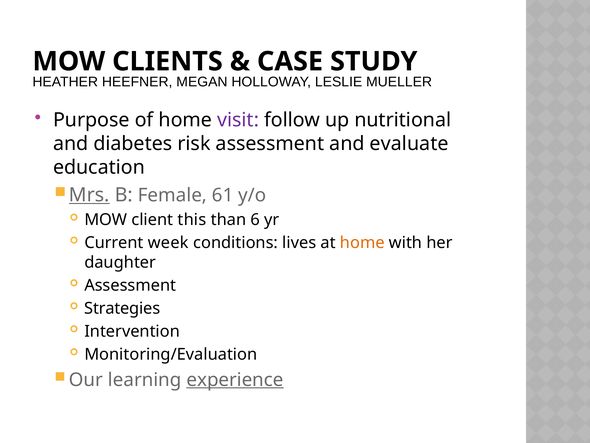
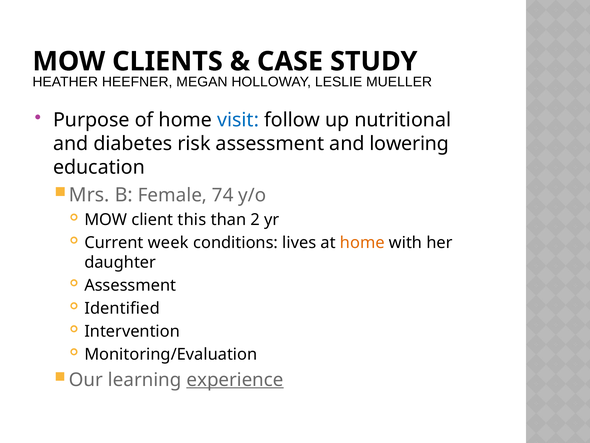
visit colour: purple -> blue
evaluate: evaluate -> lowering
Mrs underline: present -> none
61: 61 -> 74
6: 6 -> 2
Strategies: Strategies -> Identified
